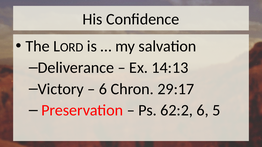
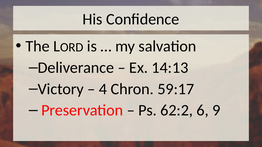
6 at (103, 89): 6 -> 4
29:17: 29:17 -> 59:17
5: 5 -> 9
